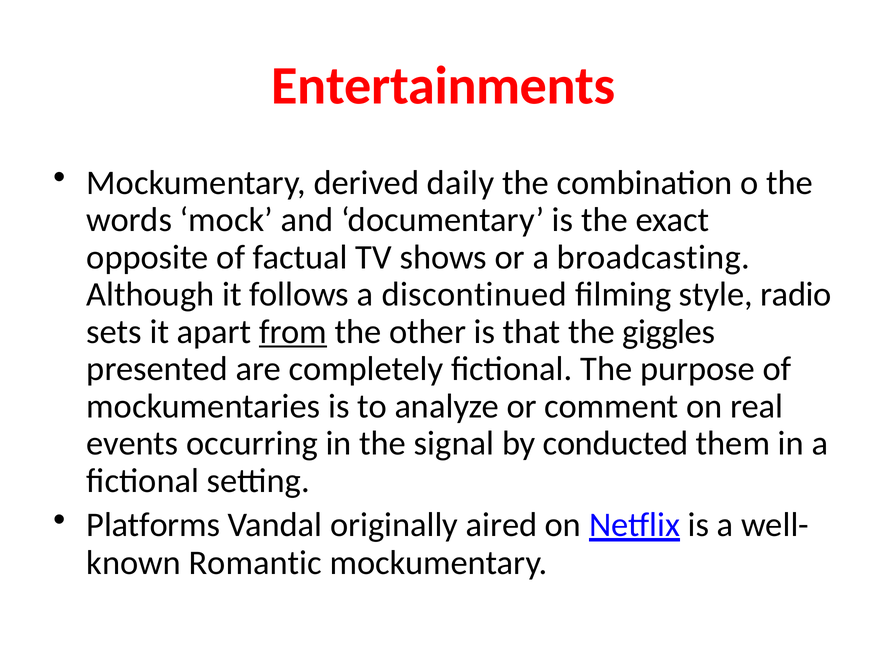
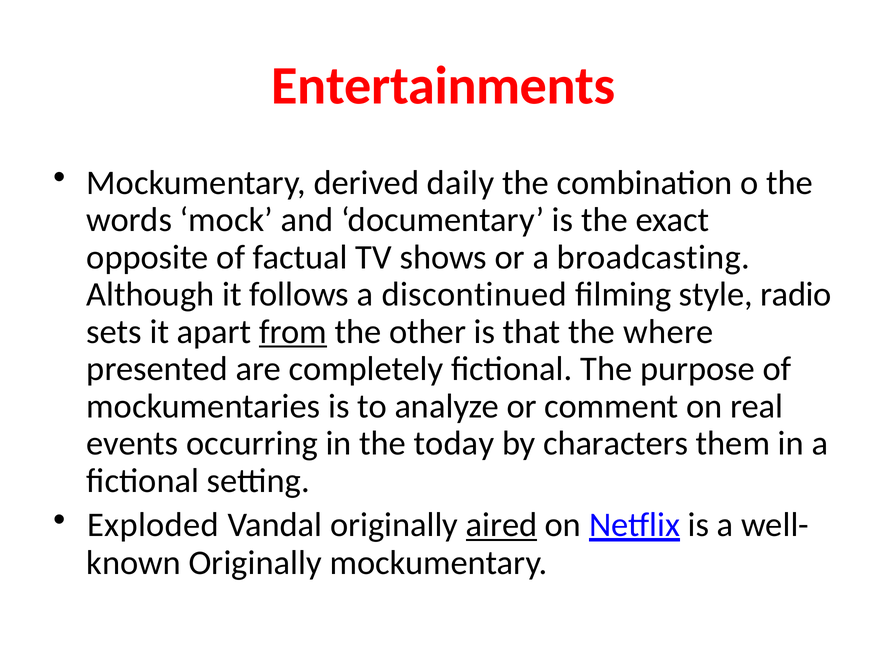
giggles: giggles -> where
signal: signal -> today
conducted: conducted -> characters
Platforms: Platforms -> Exploded
aired underline: none -> present
Romantic at (255, 563): Romantic -> Originally
